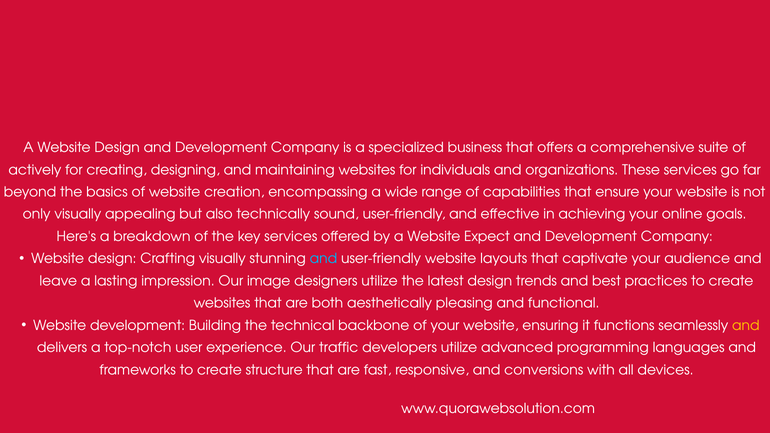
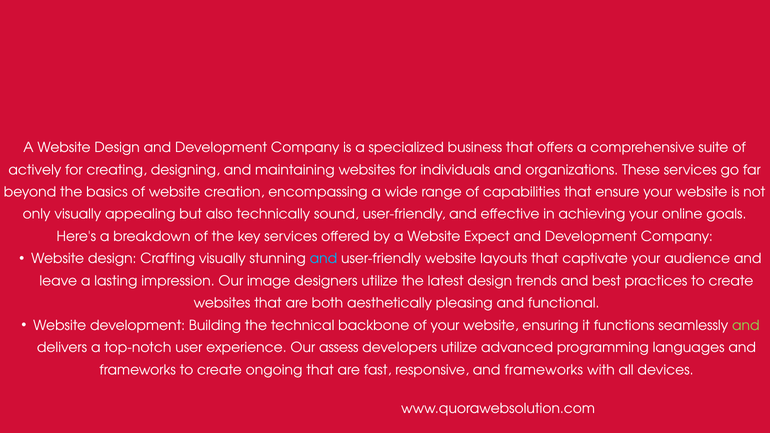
and at (746, 326) colour: yellow -> light green
traffic: traffic -> assess
structure: structure -> ongoing
responsive and conversions: conversions -> frameworks
